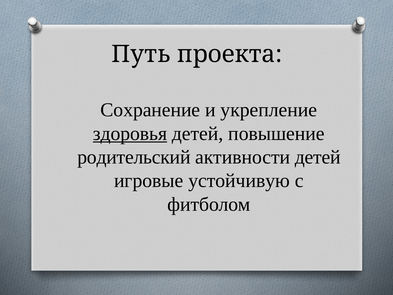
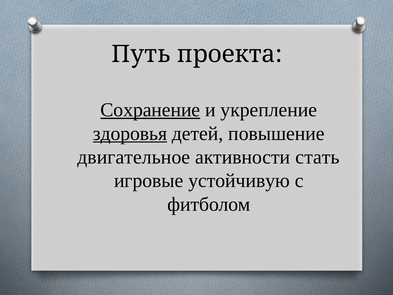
Сохранение underline: none -> present
родительский: родительский -> двигательное
активности детей: детей -> стать
